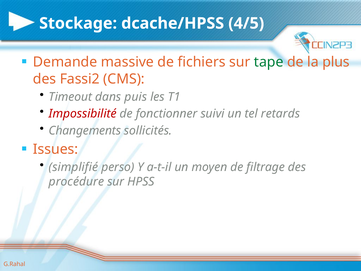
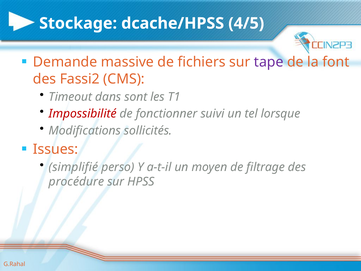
tape colour: green -> purple
plus: plus -> font
puis: puis -> sont
retards: retards -> lorsque
Changements: Changements -> Modifications
